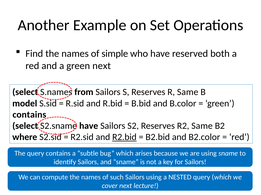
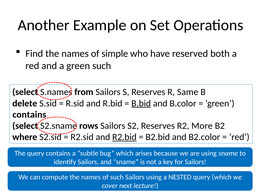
green next: next -> such
model: model -> delete
B.bid underline: none -> present
S2.sname have: have -> rows
R2 Same: Same -> More
